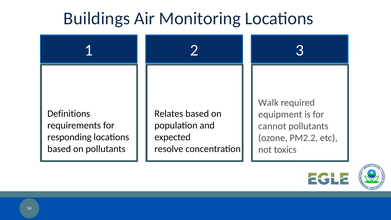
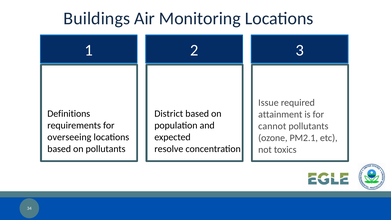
Walk: Walk -> Issue
Relates: Relates -> District
equipment: equipment -> attainment
responding: responding -> overseeing
PM2.2: PM2.2 -> PM2.1
